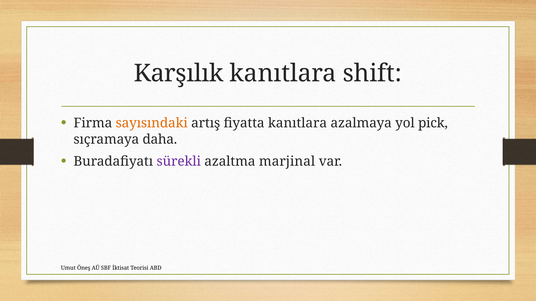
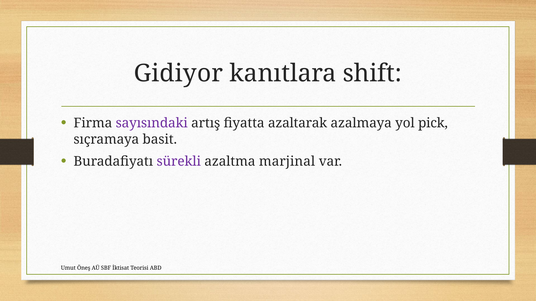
Karşılık: Karşılık -> Gidiyor
sayısındaki colour: orange -> purple
fiyatta kanıtlara: kanıtlara -> azaltarak
daha: daha -> basit
